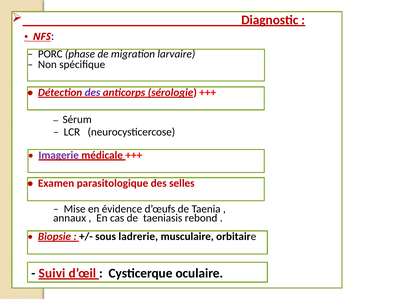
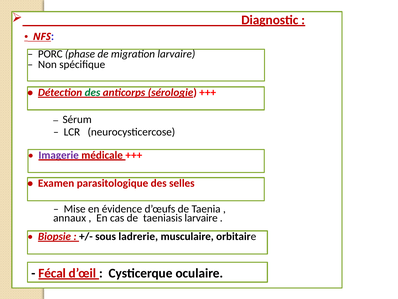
des at (93, 92) colour: purple -> green
taeniasis rebond: rebond -> larvaire
Suivi: Suivi -> Fécal
